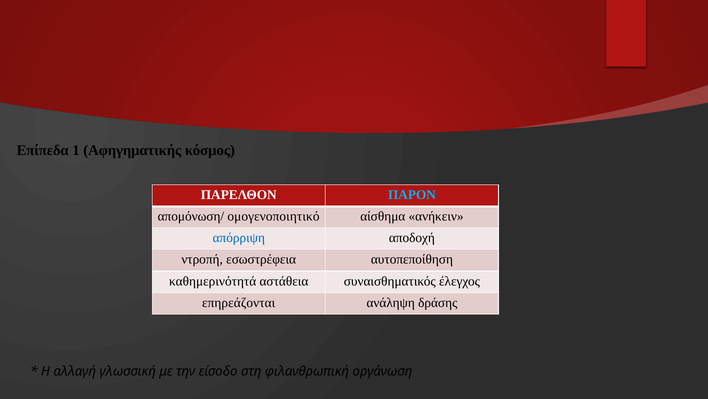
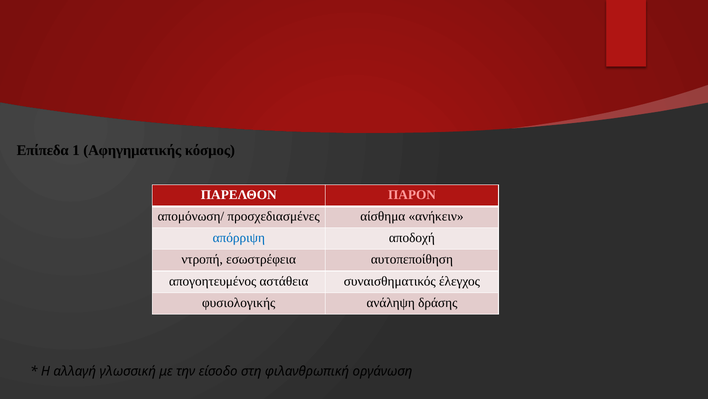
ΠΑΡΟΝ colour: light blue -> pink
ομογενοποιητικό: ομογενοποιητικό -> προσχεδιασμένες
καθημερινότητά: καθημερινότητά -> απογοητευμένος
επηρεάζονται: επηρεάζονται -> φυσιολογικής
